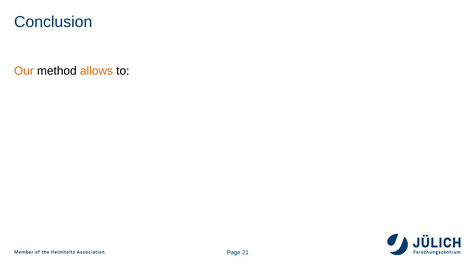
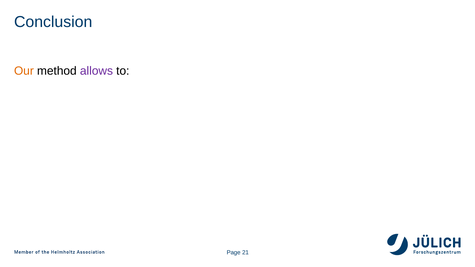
allows colour: orange -> purple
